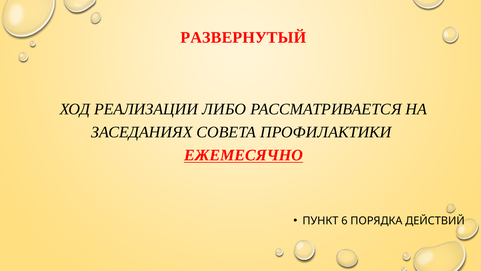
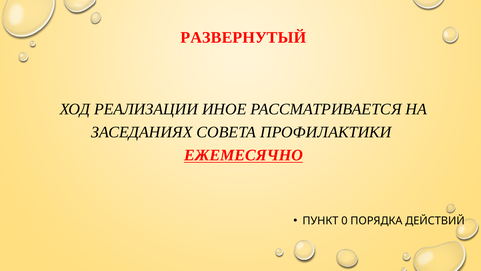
ЛИБО: ЛИБО -> ИНОЕ
6: 6 -> 0
